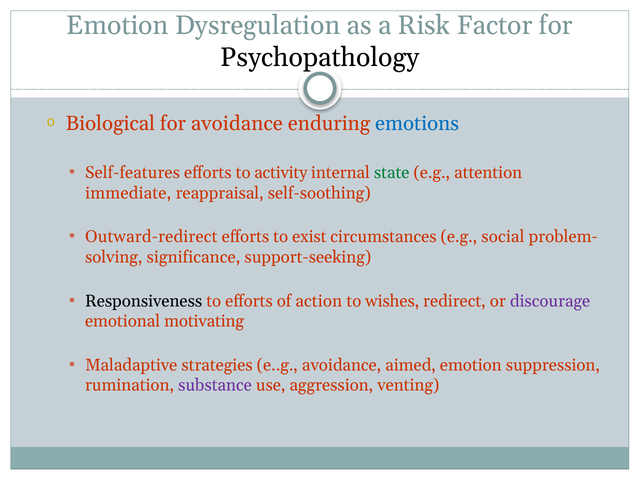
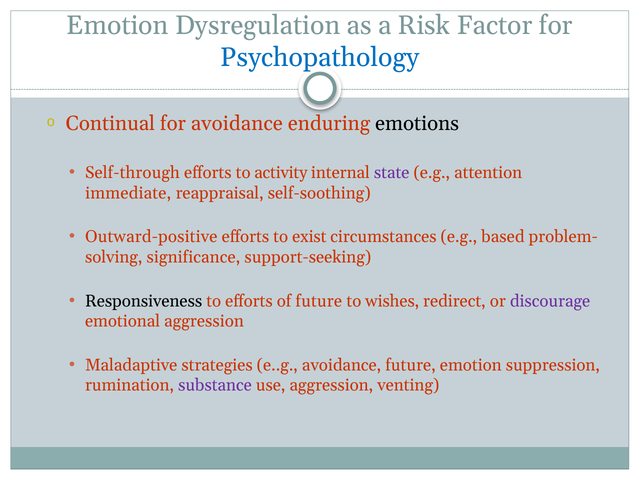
Psychopathology colour: black -> blue
Biological: Biological -> Continual
emotions colour: blue -> black
Self-features: Self-features -> Self-through
state colour: green -> purple
Outward-redirect: Outward-redirect -> Outward-positive
social: social -> based
of action: action -> future
emotional motivating: motivating -> aggression
avoidance aimed: aimed -> future
